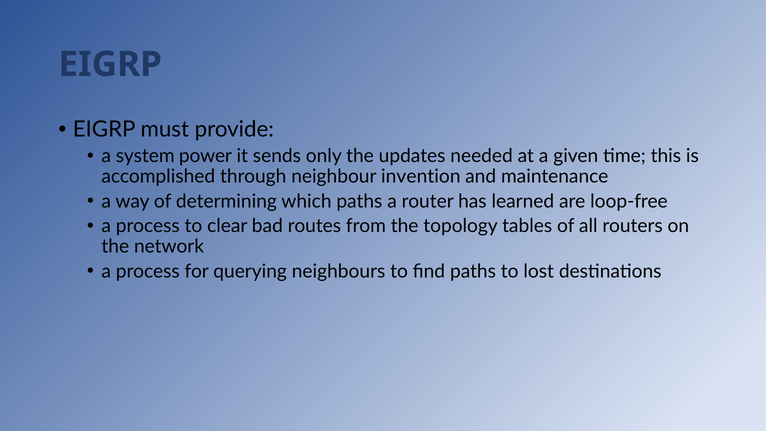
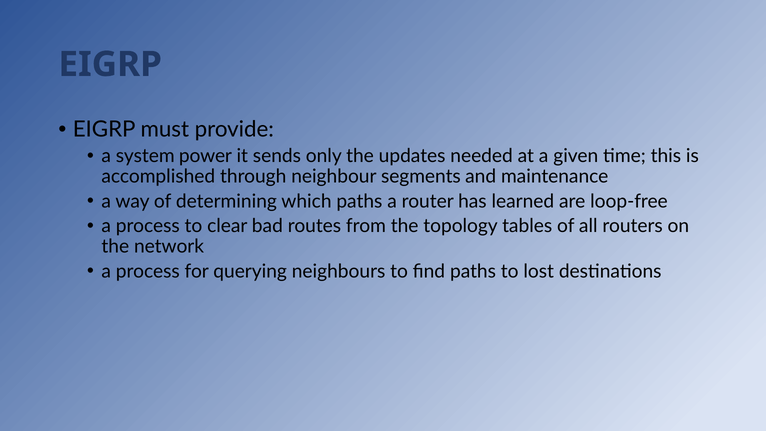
invention: invention -> segments
